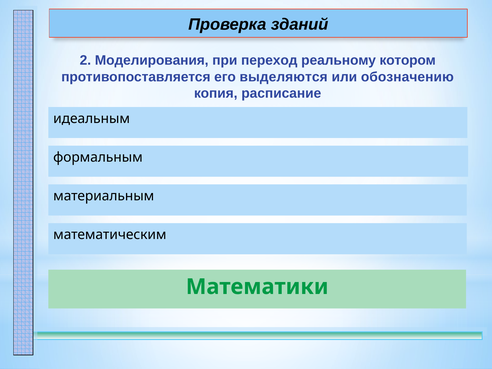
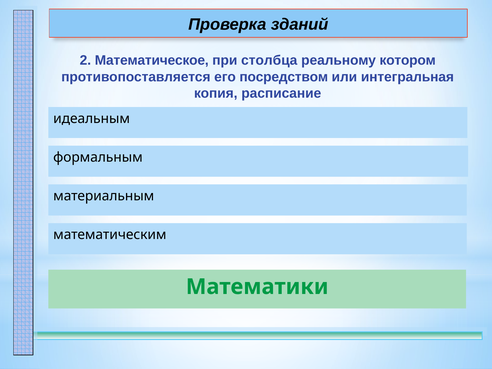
Моделирования: Моделирования -> Математическое
переход: переход -> столбца
выделяются: выделяются -> посредством
обозначению: обозначению -> интегральная
